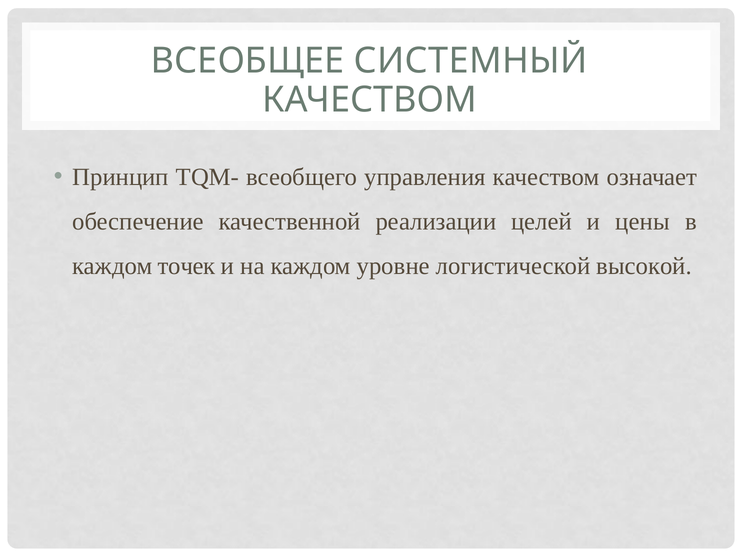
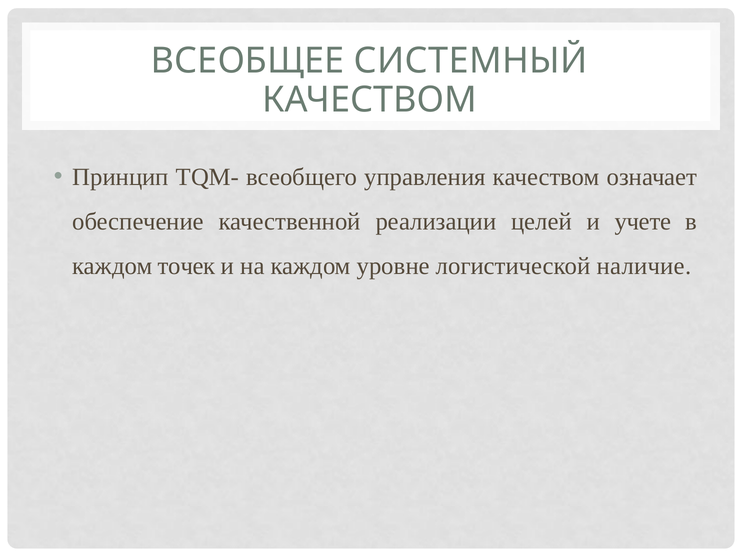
цены: цены -> учете
высокой: высокой -> наличие
